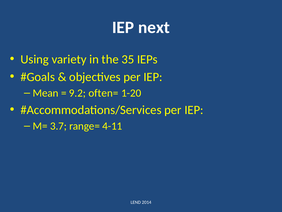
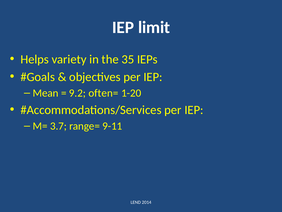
next: next -> limit
Using: Using -> Helps
4-11: 4-11 -> 9-11
